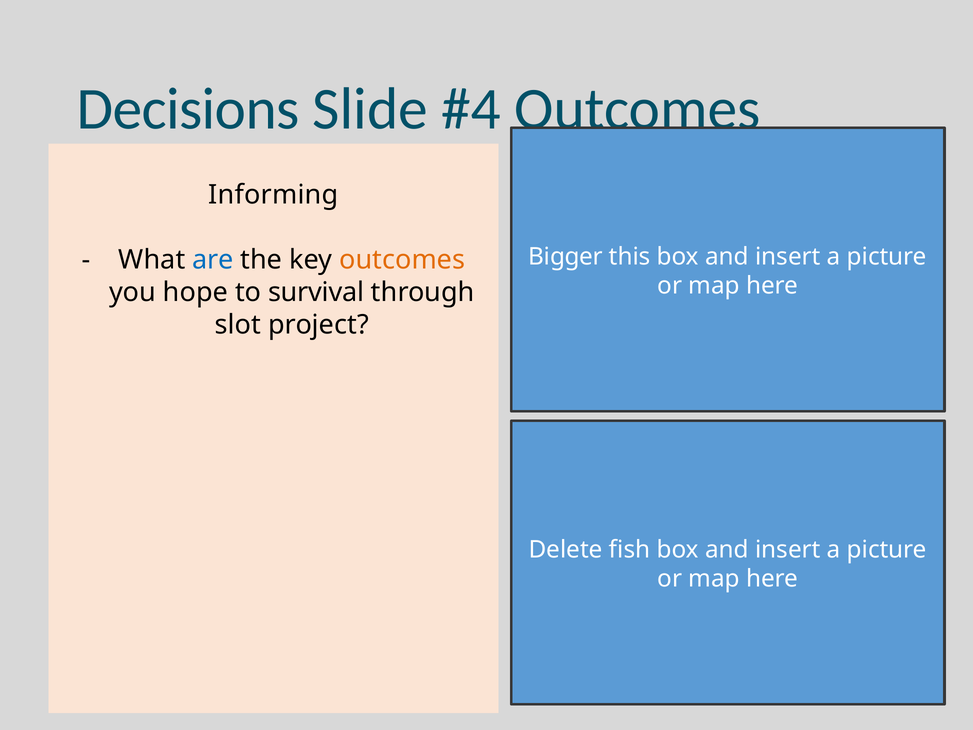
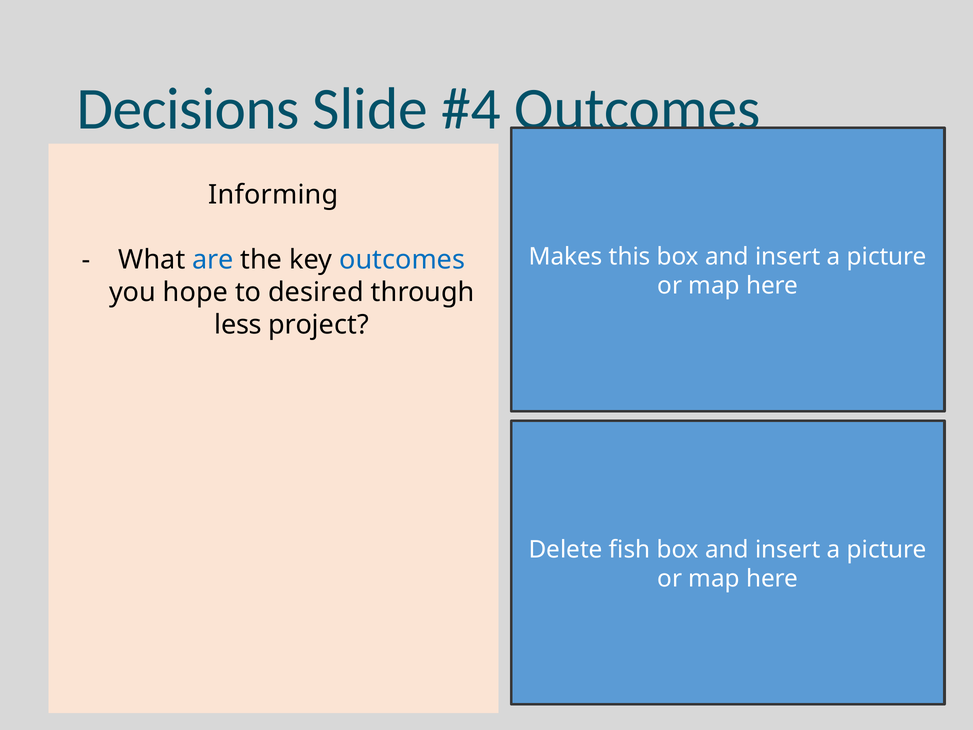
Bigger: Bigger -> Makes
outcomes at (402, 260) colour: orange -> blue
survival: survival -> desired
slot: slot -> less
